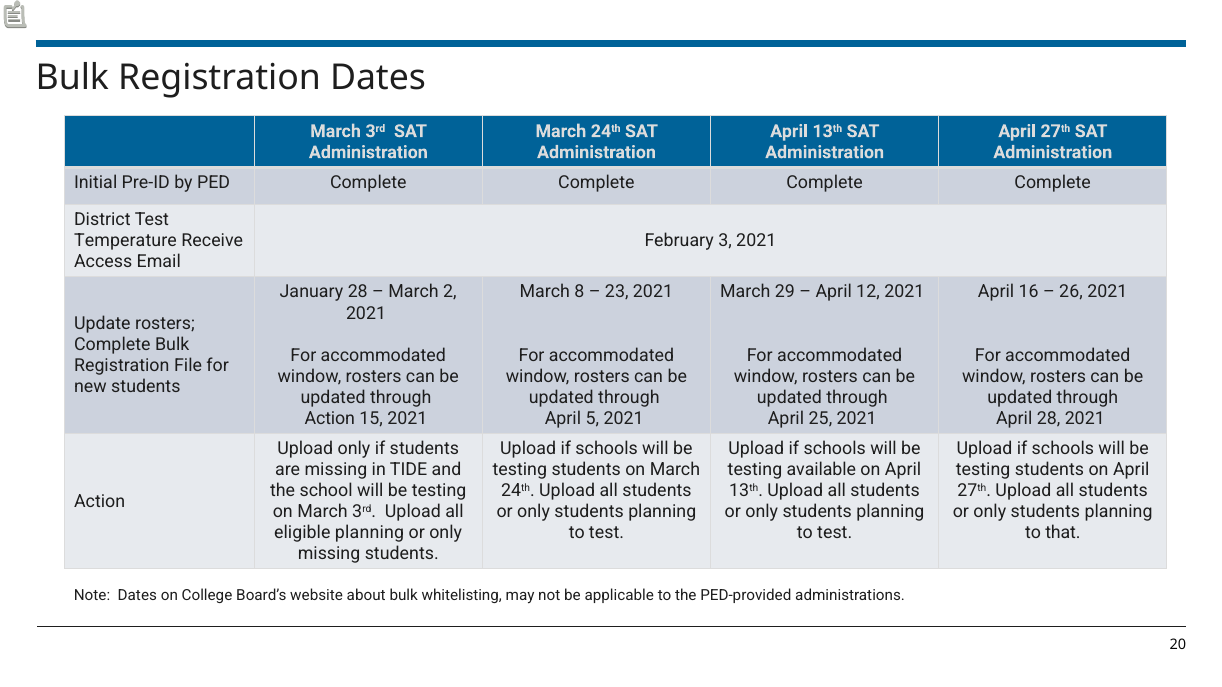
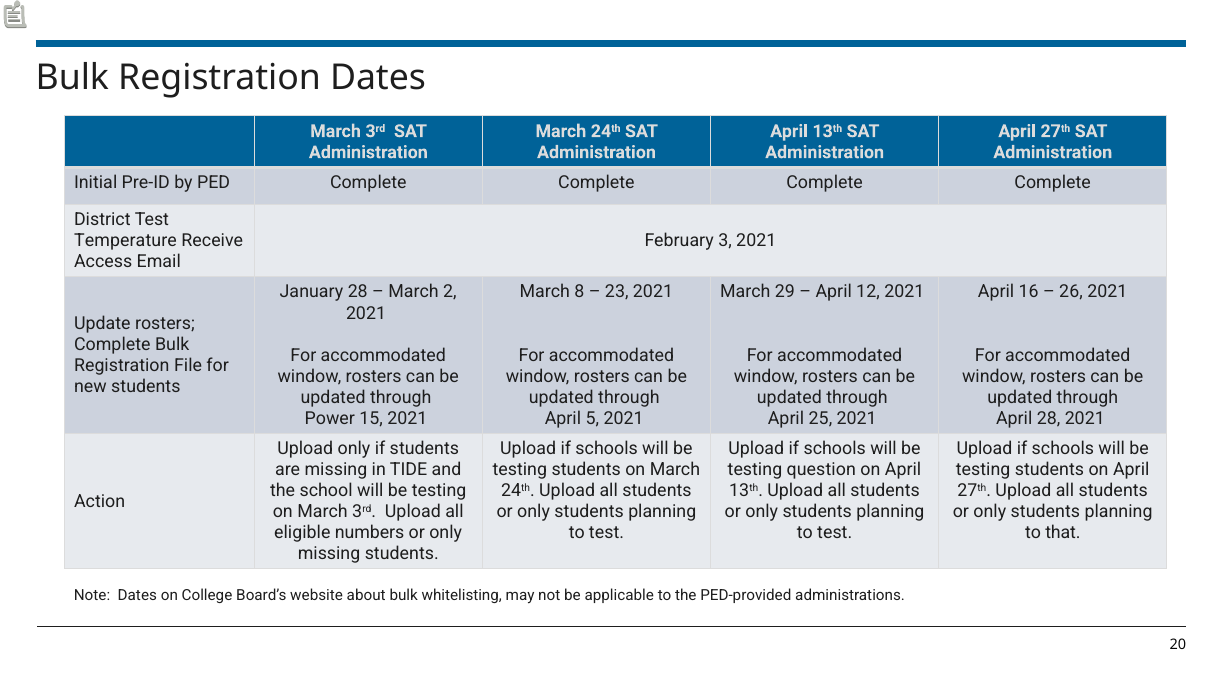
Action at (330, 419): Action -> Power
available: available -> question
eligible planning: planning -> numbers
